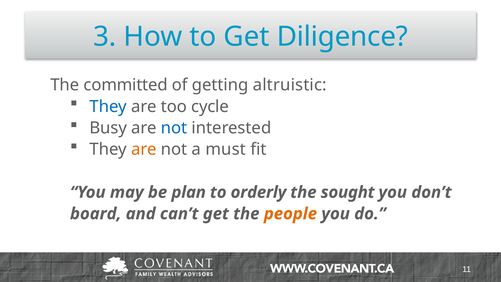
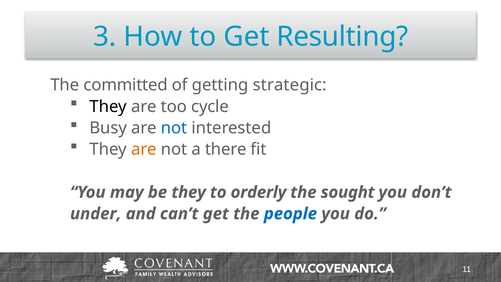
Diligence: Diligence -> Resulting
altruistic: altruistic -> strategic
They at (108, 106) colour: blue -> black
must: must -> there
be plan: plan -> they
board: board -> under
people colour: orange -> blue
